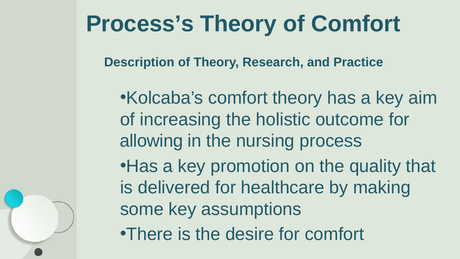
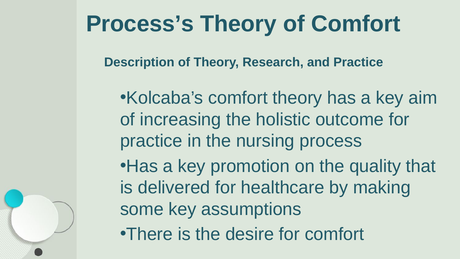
allowing at (151, 141): allowing -> practice
